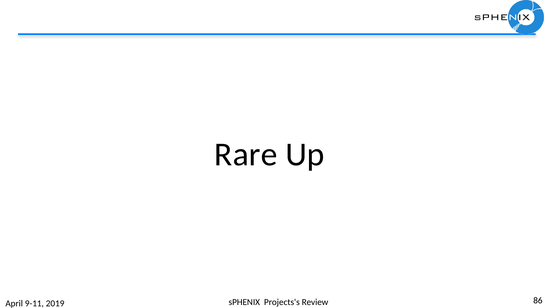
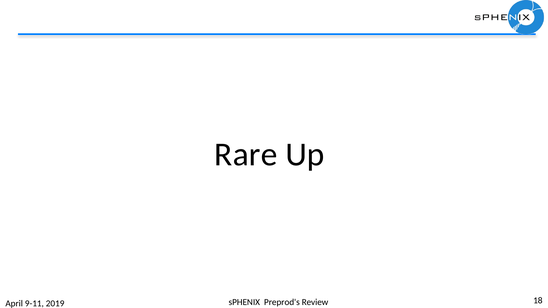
Projects's: Projects's -> Preprod's
86: 86 -> 18
